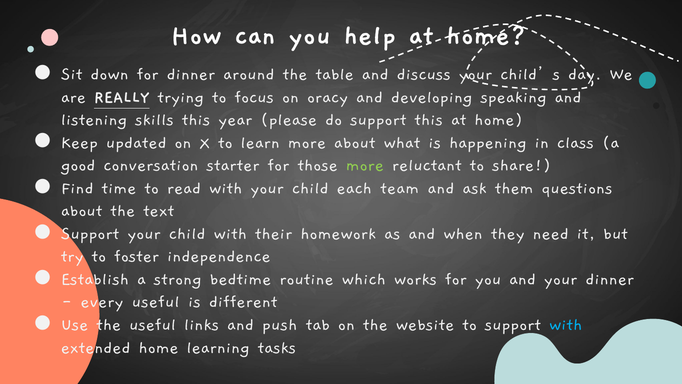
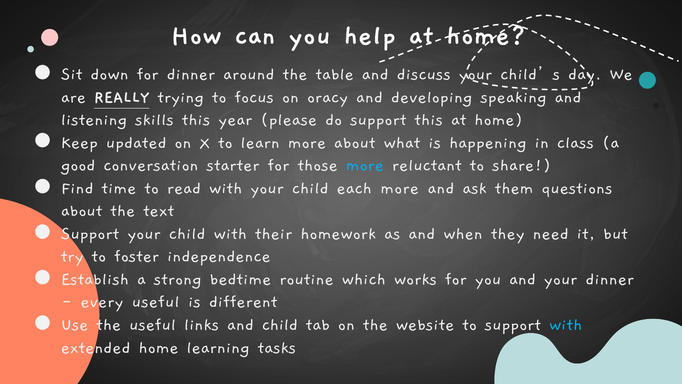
more at (365, 164) colour: light green -> light blue
each team: team -> more
and push: push -> child
